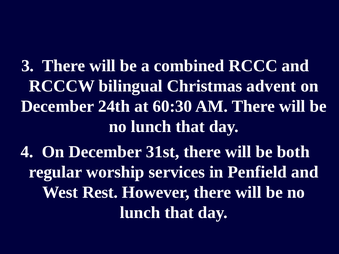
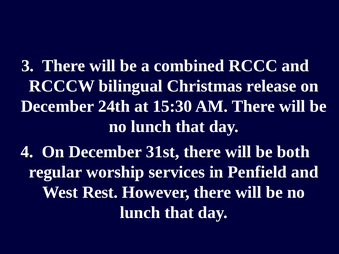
advent: advent -> release
60:30: 60:30 -> 15:30
